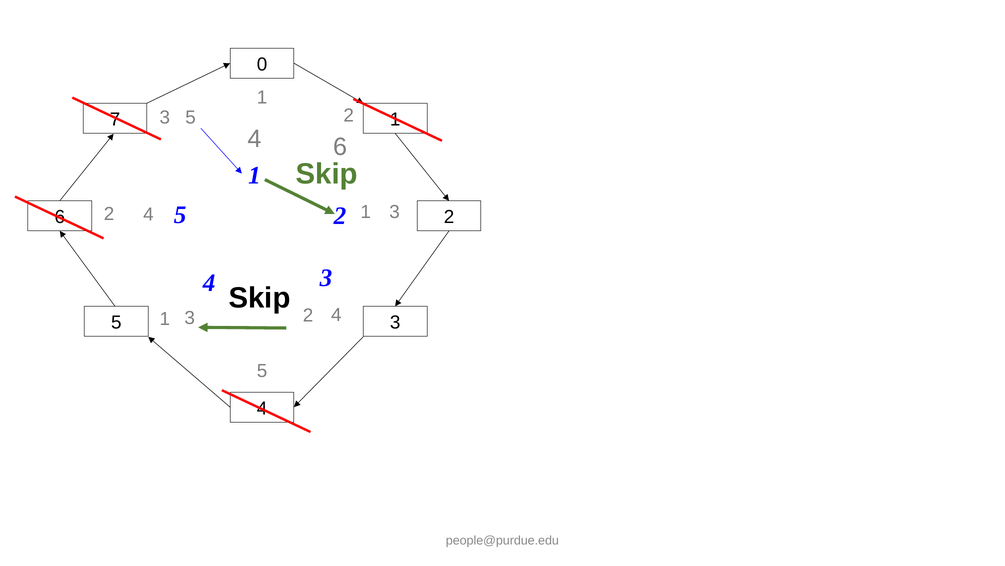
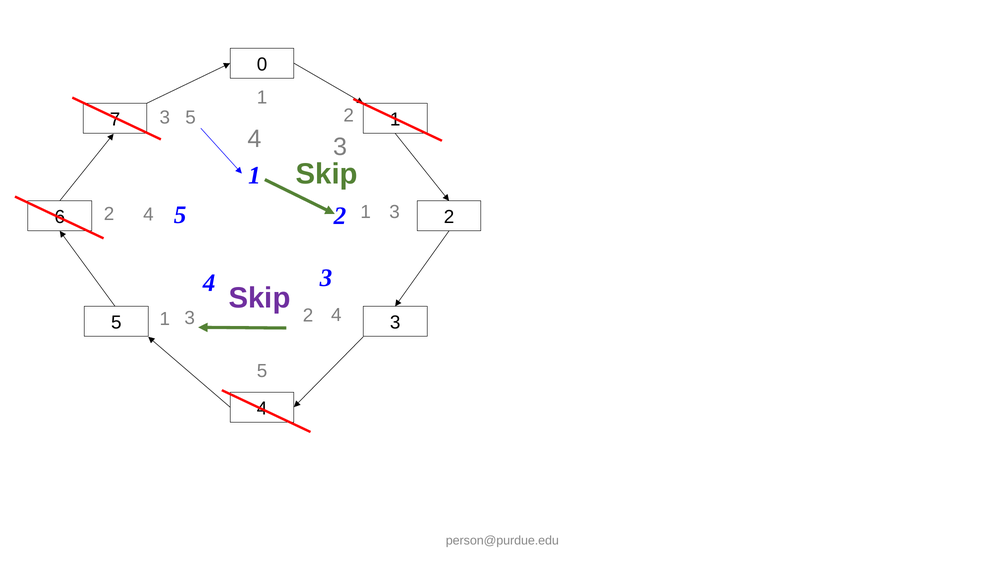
4 6: 6 -> 3
Skip at (260, 298) colour: black -> purple
people@purdue.edu: people@purdue.edu -> person@purdue.edu
